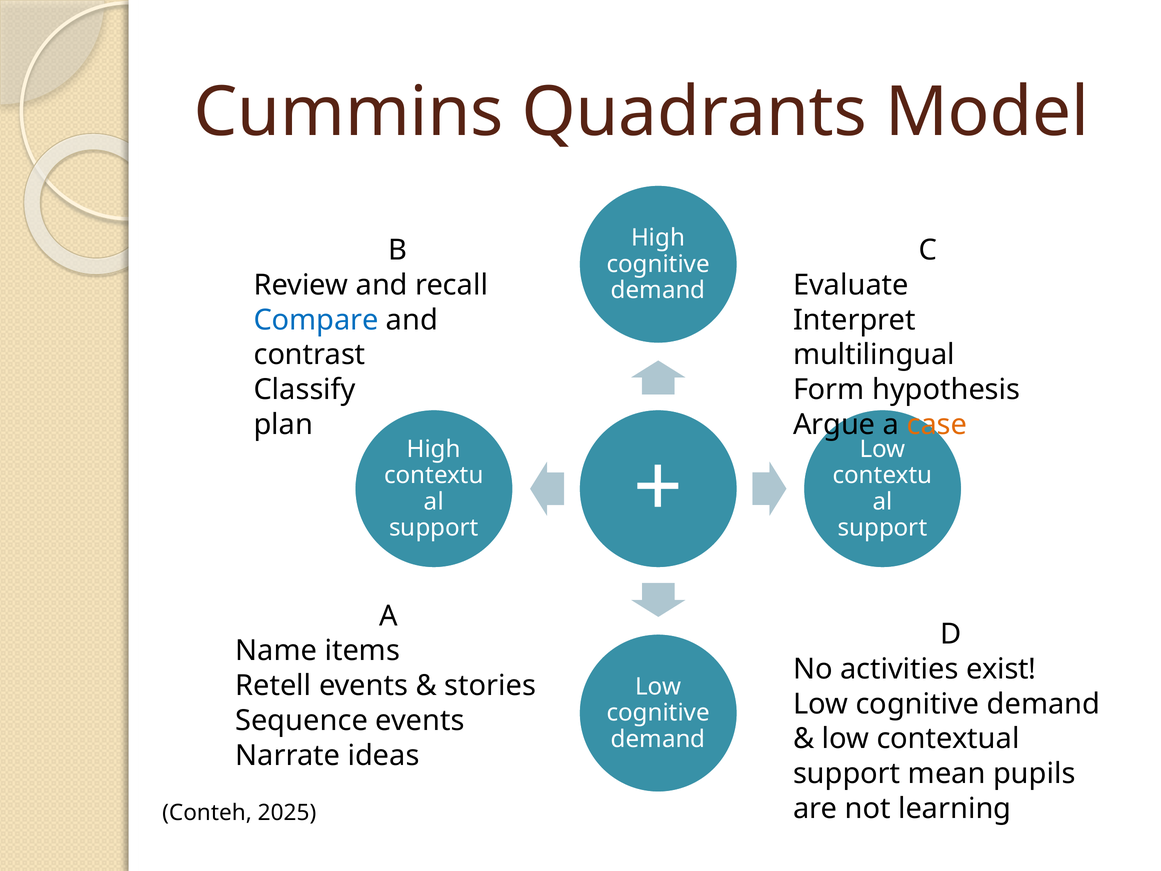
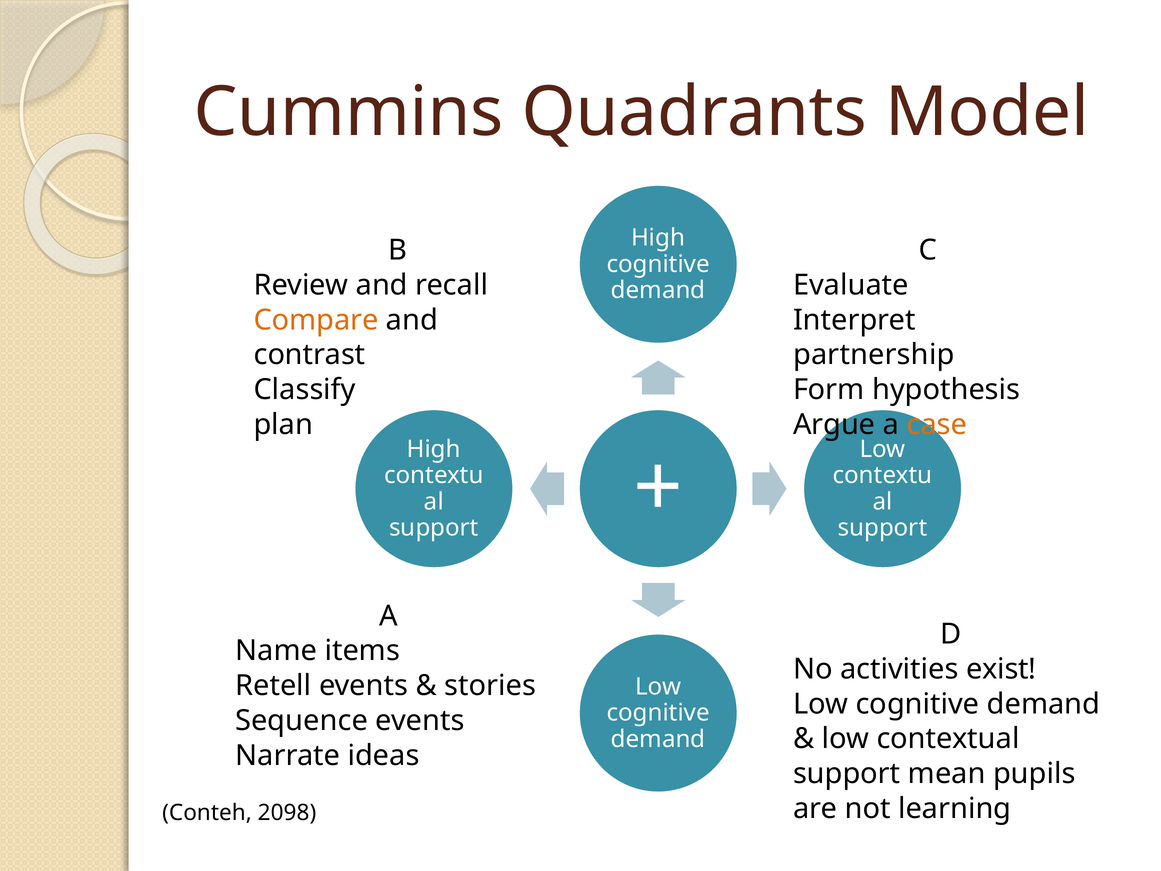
Compare colour: blue -> orange
multilingual: multilingual -> partnership
2025: 2025 -> 2098
